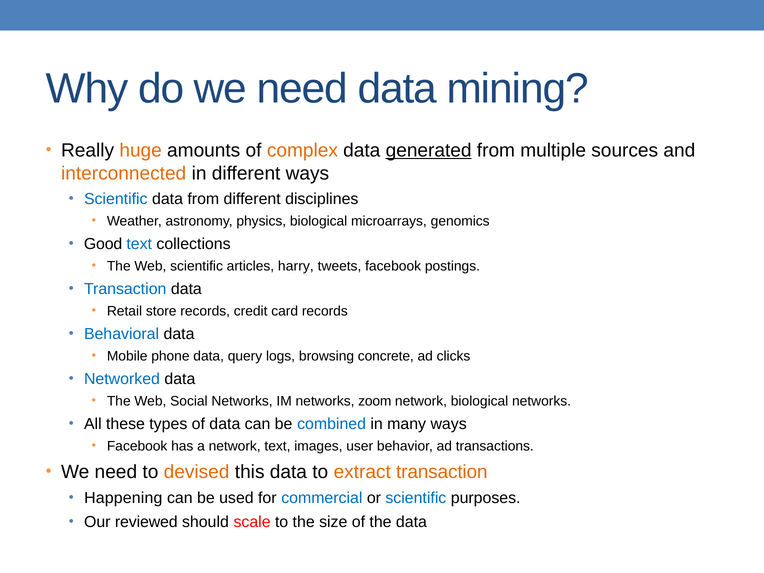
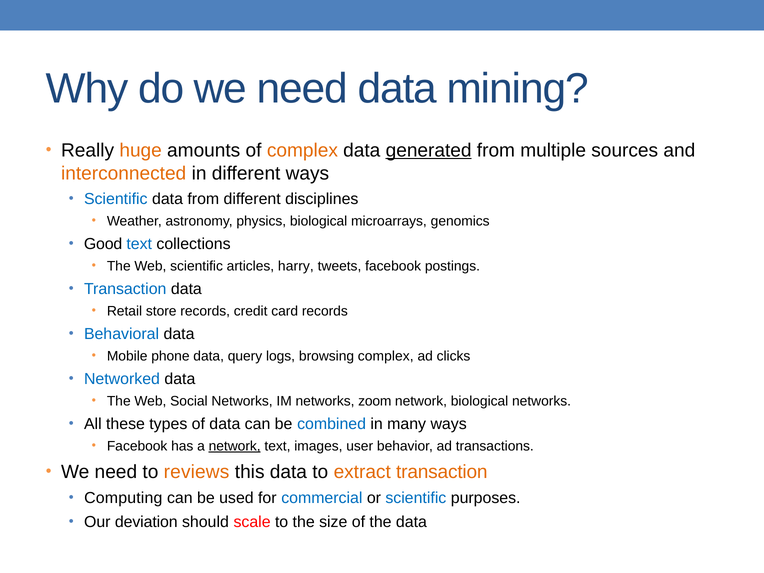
browsing concrete: concrete -> complex
network at (235, 446) underline: none -> present
devised: devised -> reviews
Happening: Happening -> Computing
reviewed: reviewed -> deviation
